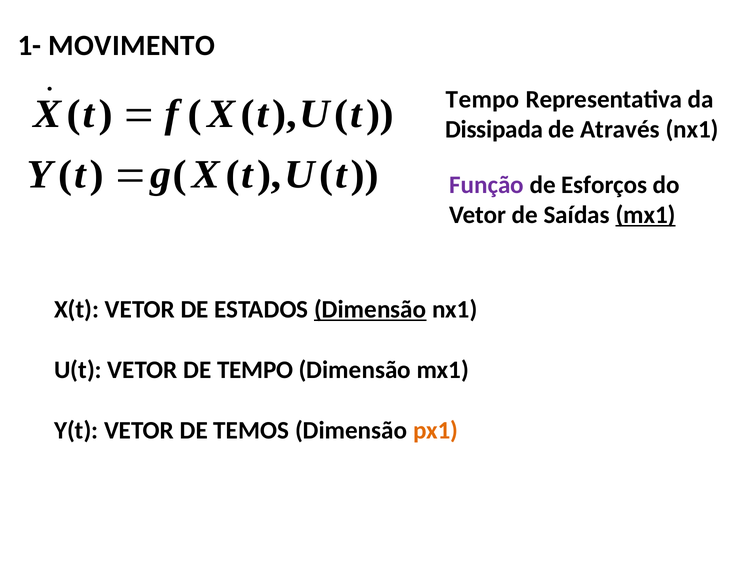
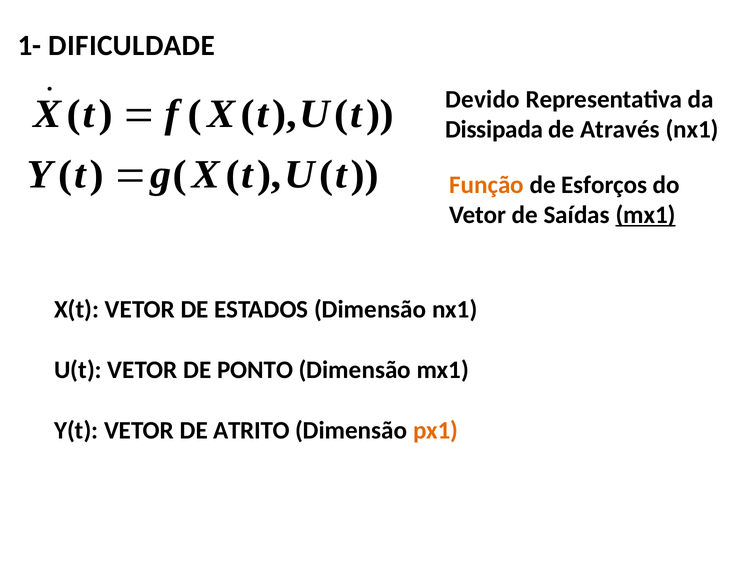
MOVIMENTO: MOVIMENTO -> DIFICULDADE
Tempo at (483, 99): Tempo -> Devido
Função colour: purple -> orange
Dimensão at (370, 309) underline: present -> none
DE TEMPO: TEMPO -> PONTO
TEMOS: TEMOS -> ATRITO
